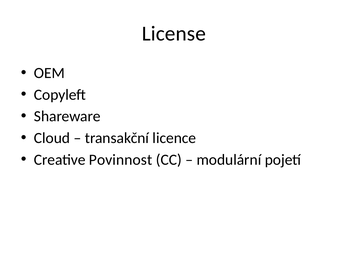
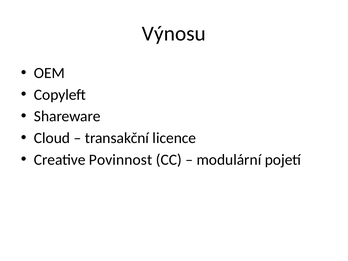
License: License -> Výnosu
